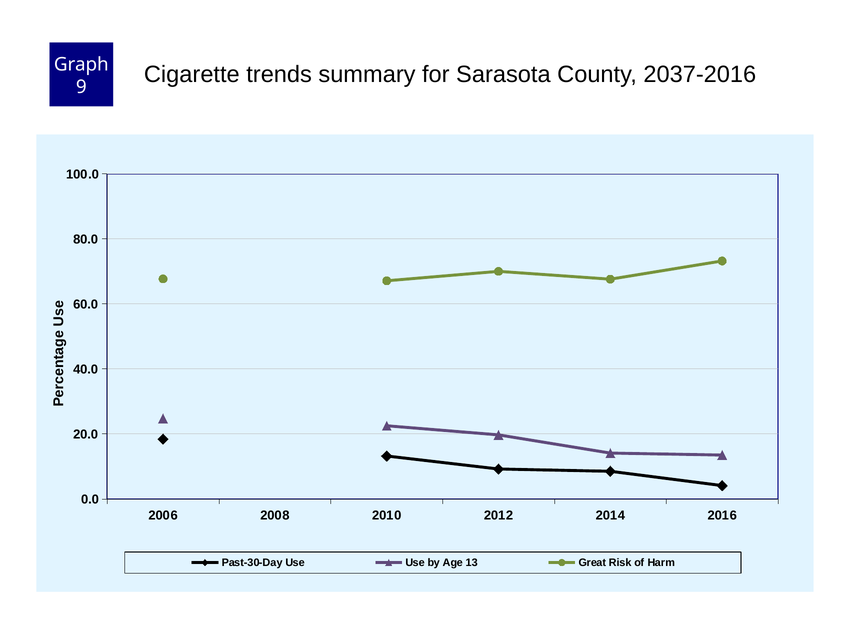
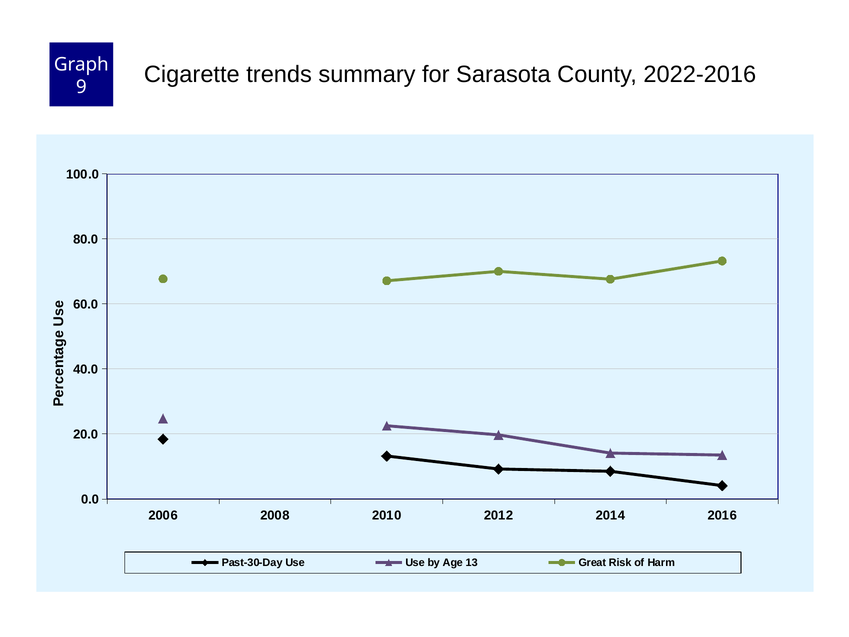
2037-2016: 2037-2016 -> 2022-2016
